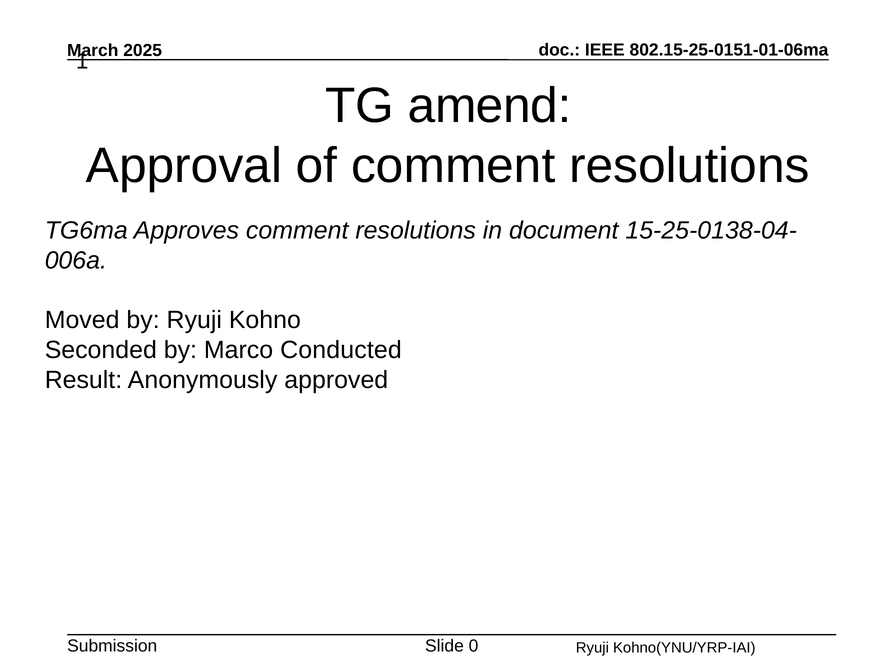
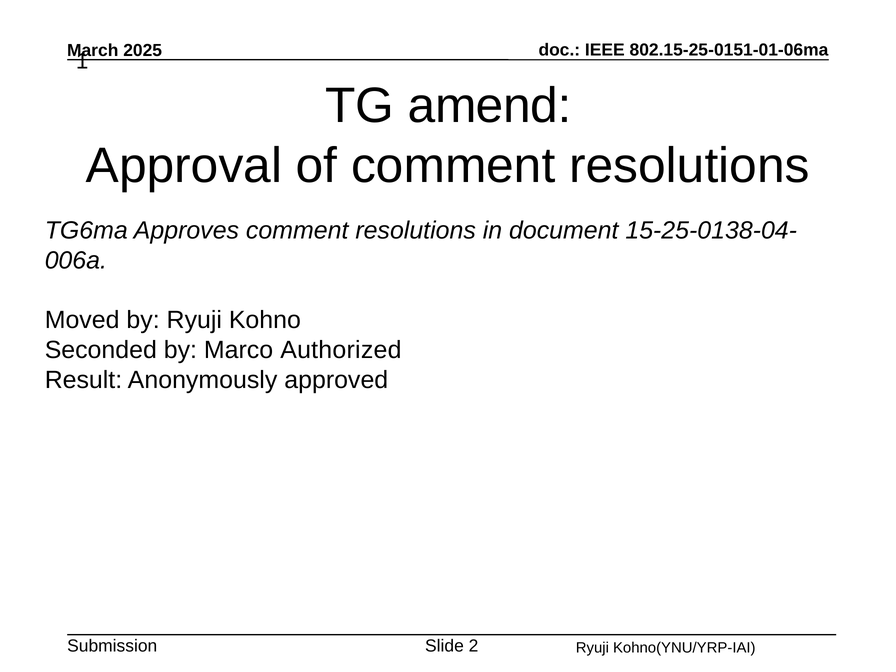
Conducted: Conducted -> Authorized
0: 0 -> 2
